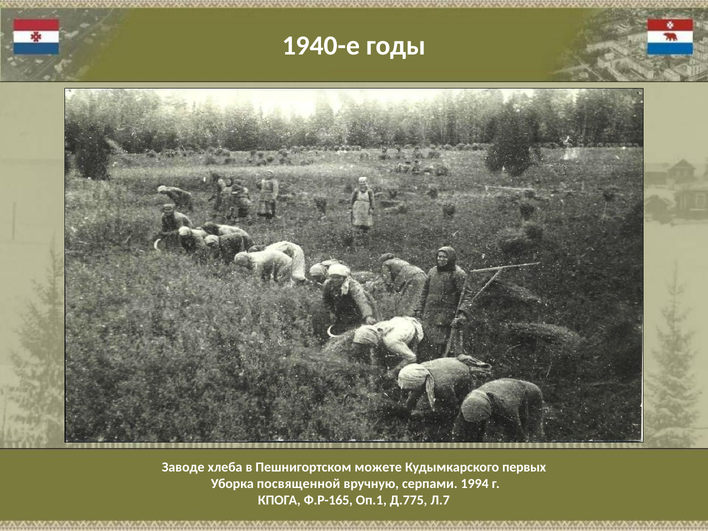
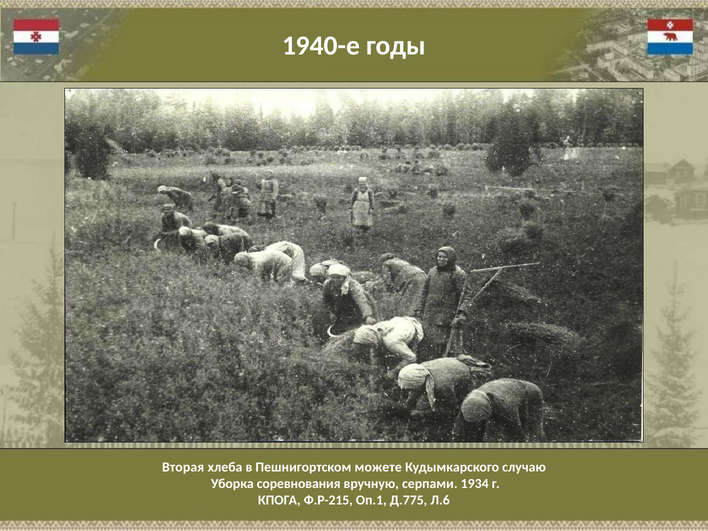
Заводе: Заводе -> Вторая
первых: первых -> случаю
посвященной: посвященной -> соревнования
1994: 1994 -> 1934
Ф.Р-165: Ф.Р-165 -> Ф.Р-215
Л.7: Л.7 -> Л.6
